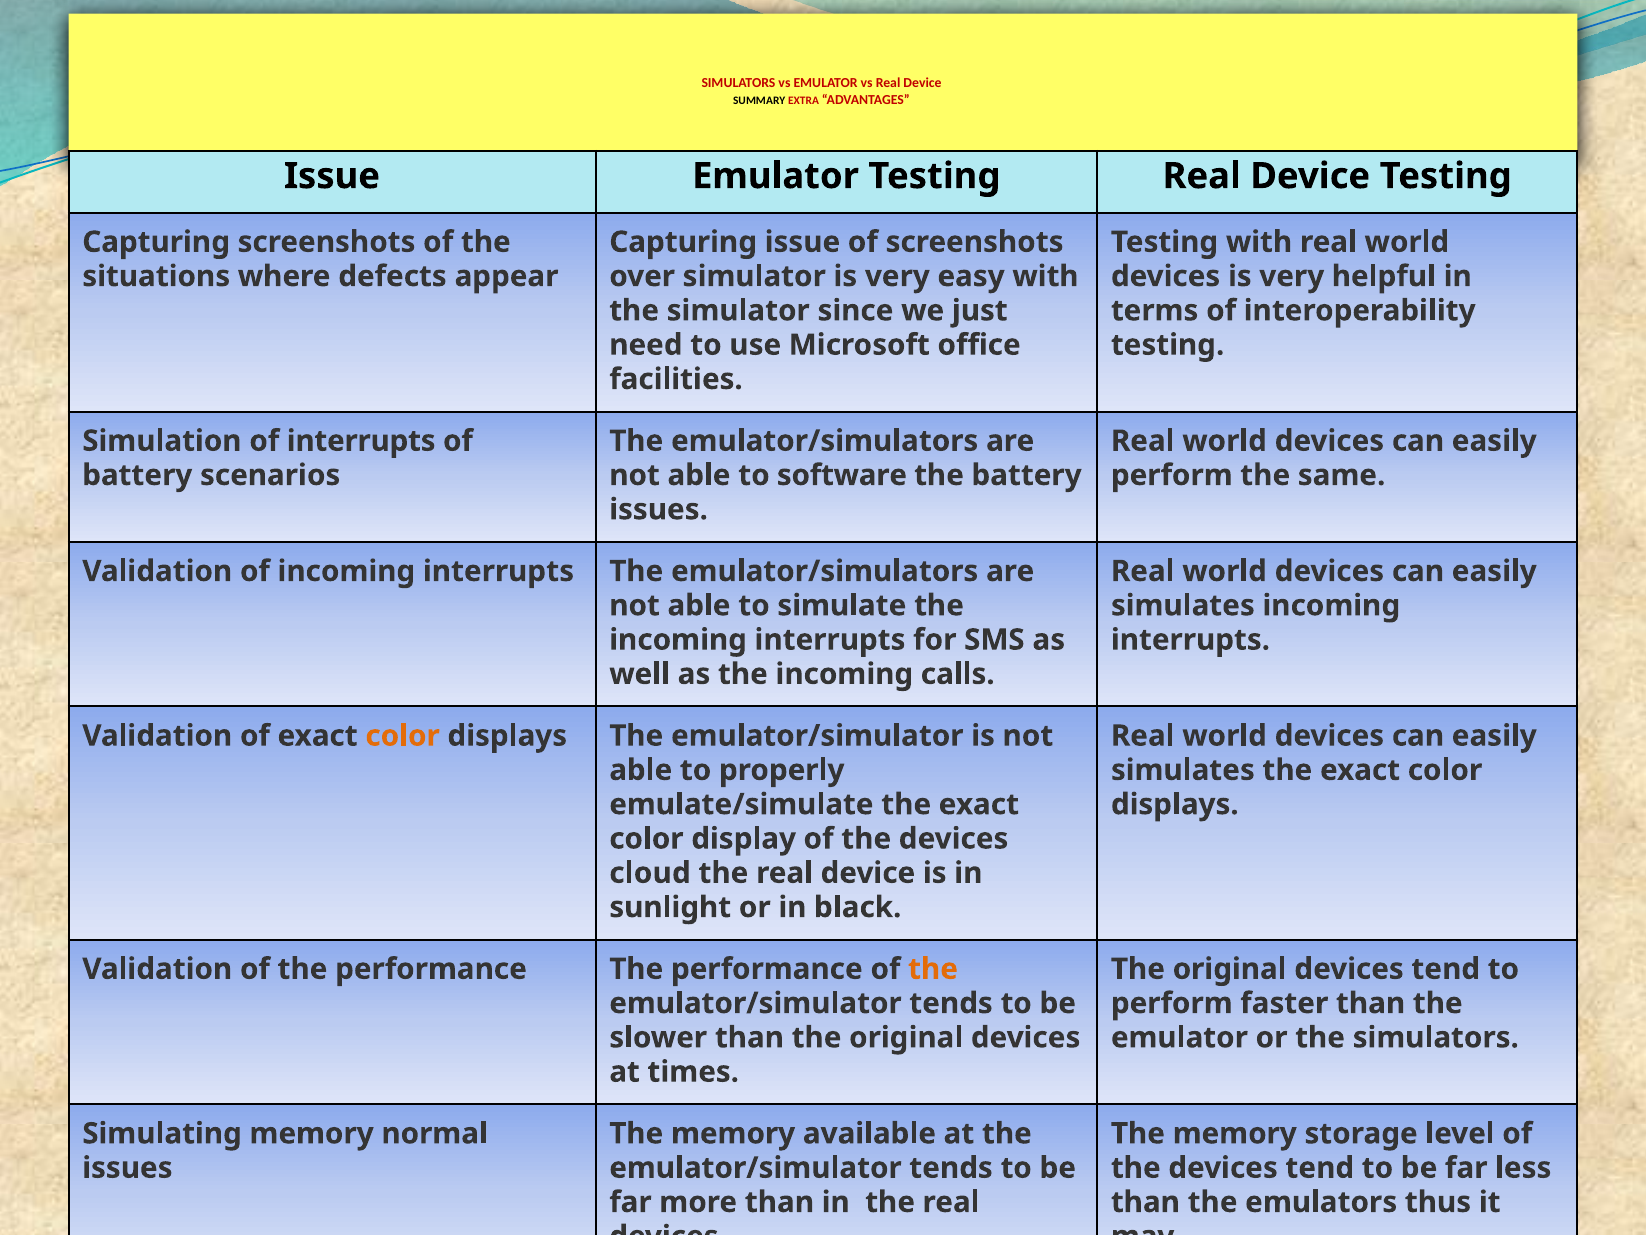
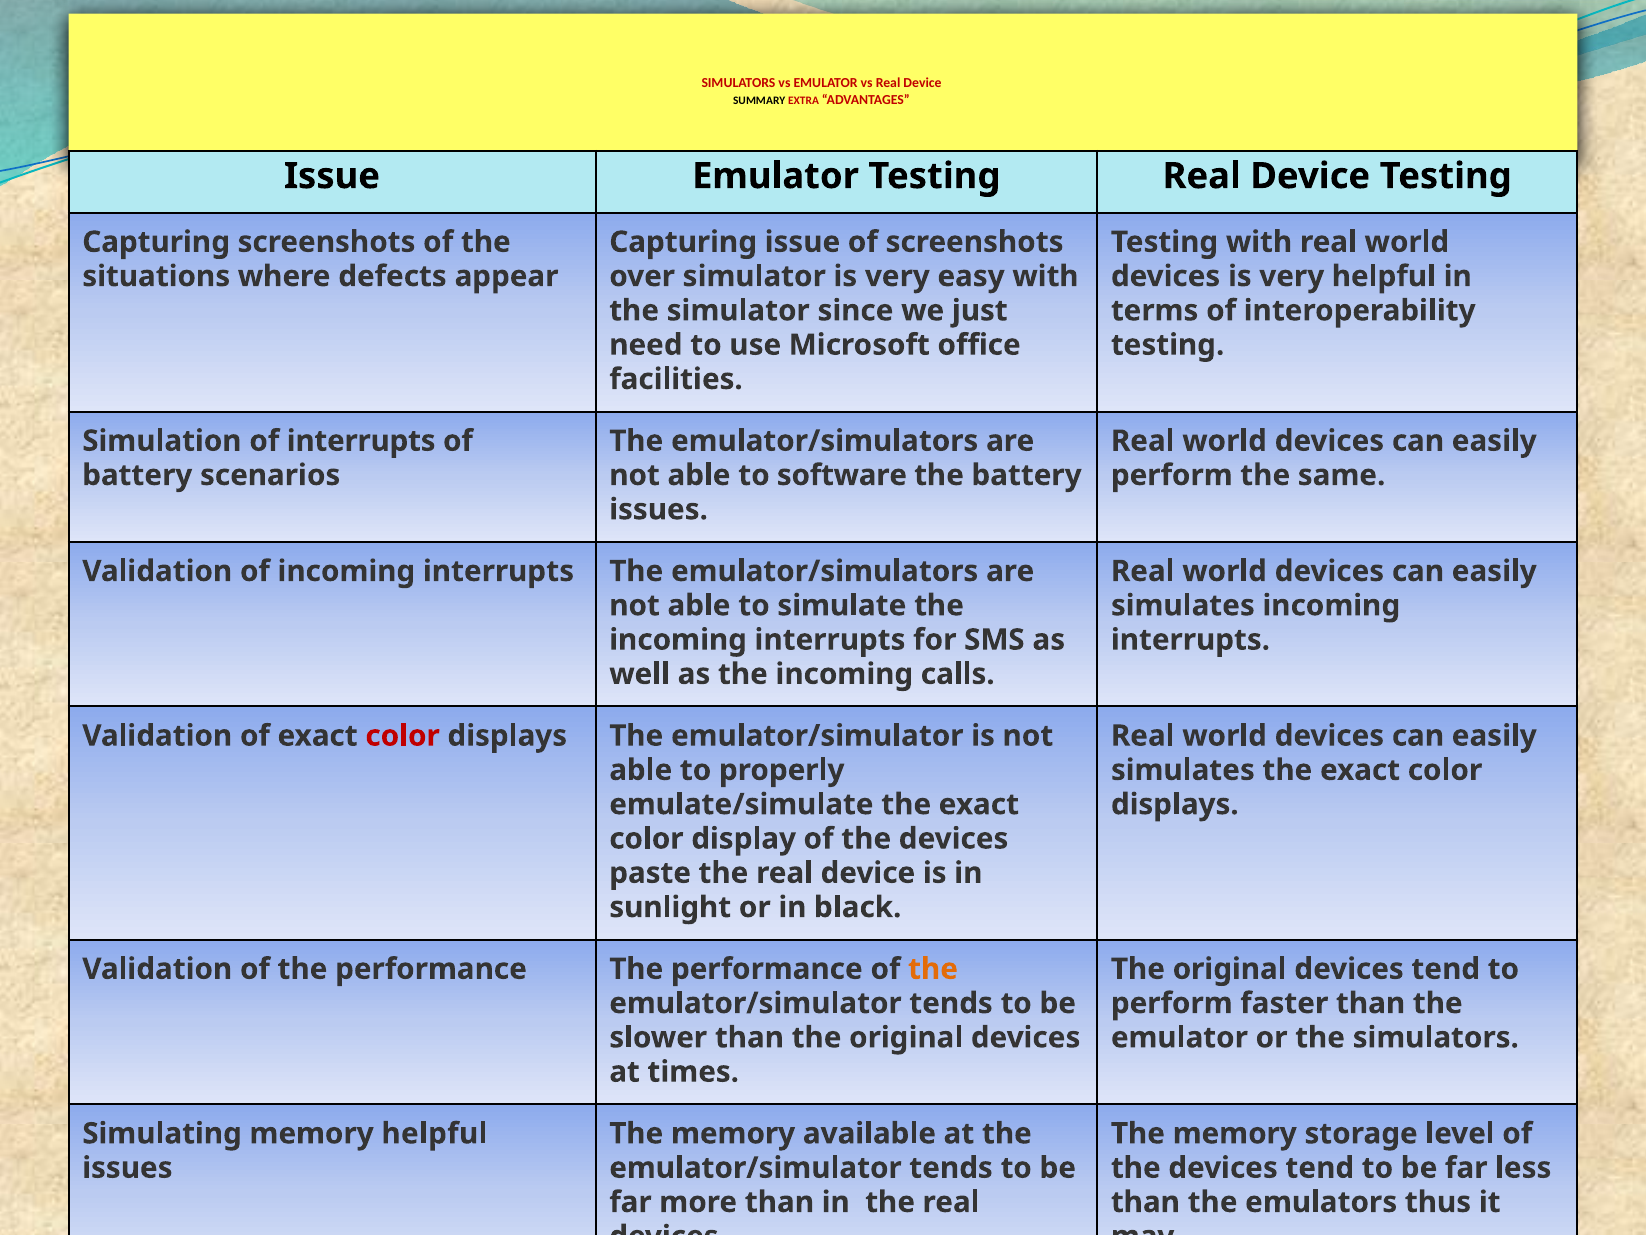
color at (403, 736) colour: orange -> red
cloud: cloud -> paste
memory normal: normal -> helpful
